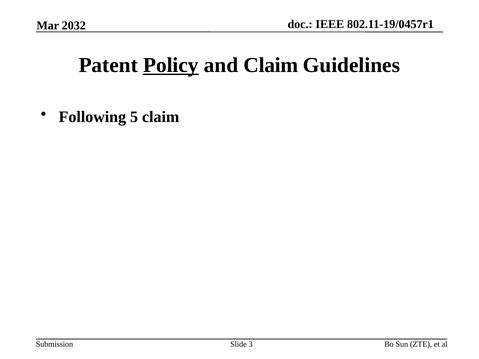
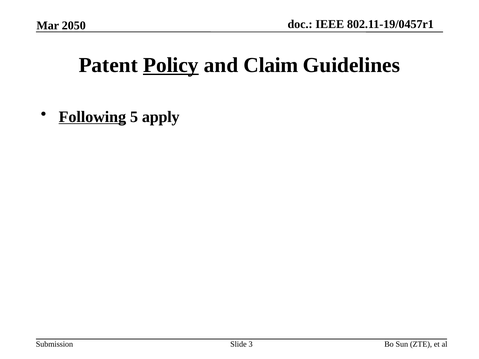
2032: 2032 -> 2050
Following underline: none -> present
5 claim: claim -> apply
